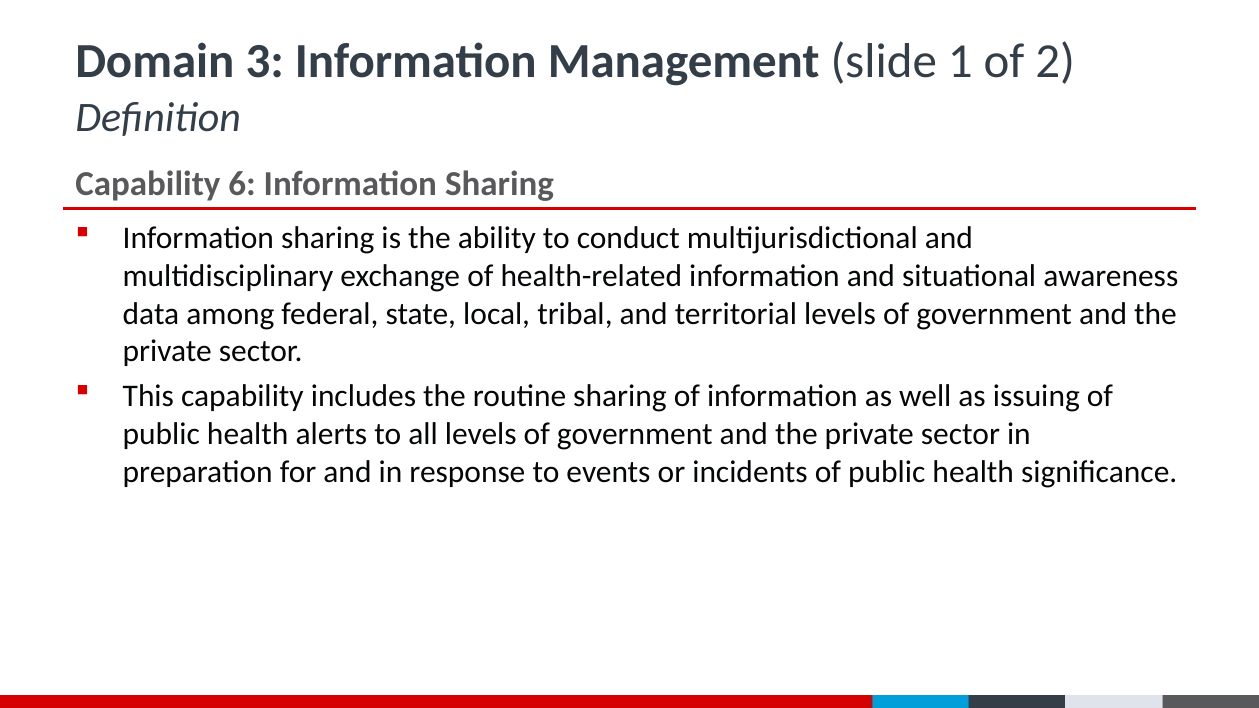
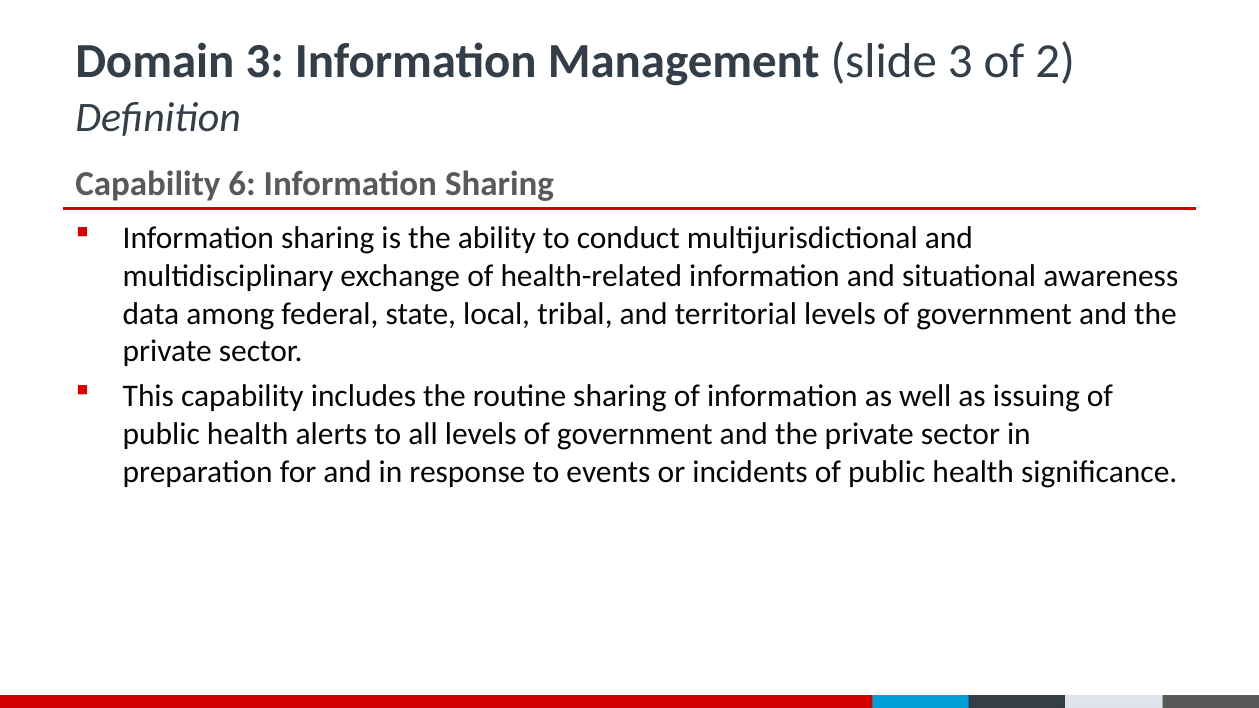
slide 1: 1 -> 3
